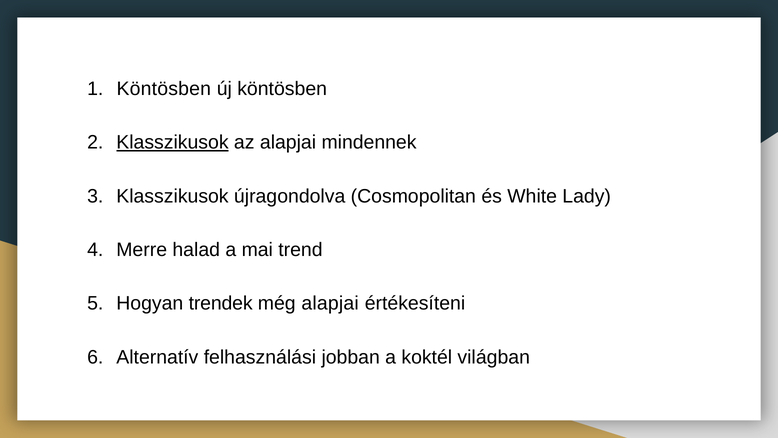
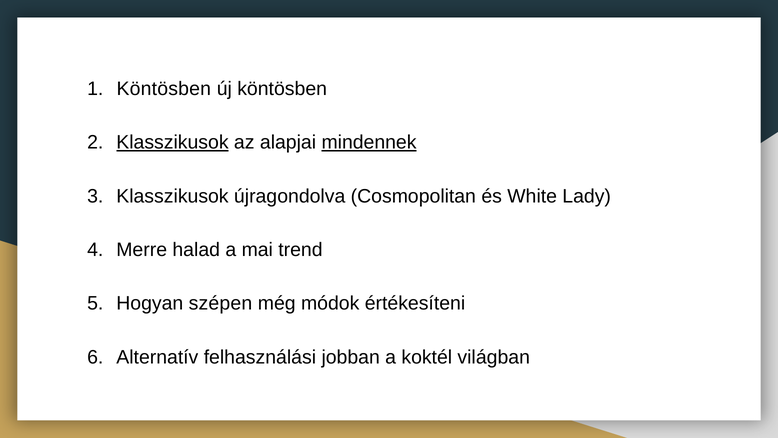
mindennek underline: none -> present
trendek: trendek -> szépen
még alapjai: alapjai -> módok
